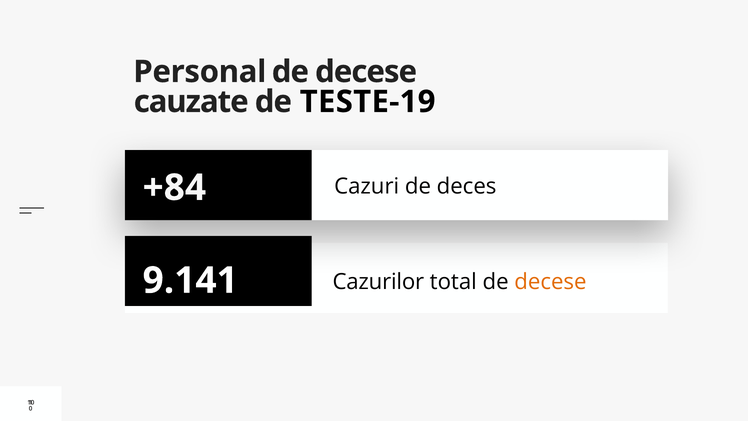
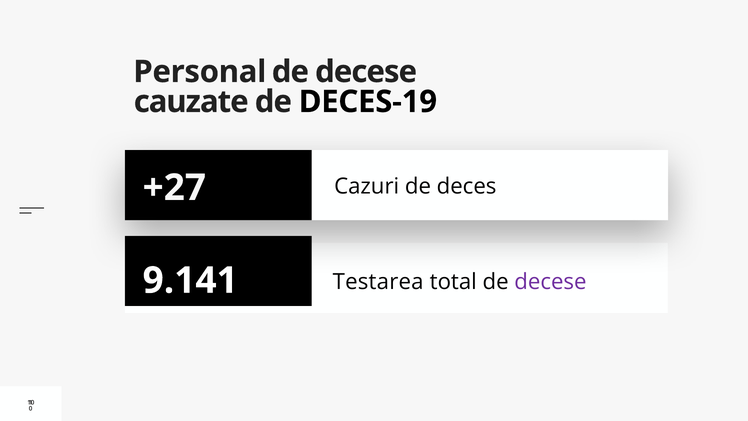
TESTE-19: TESTE-19 -> DECES-19
+84: +84 -> +27
Cazurilor: Cazurilor -> Testarea
decese at (550, 282) colour: orange -> purple
